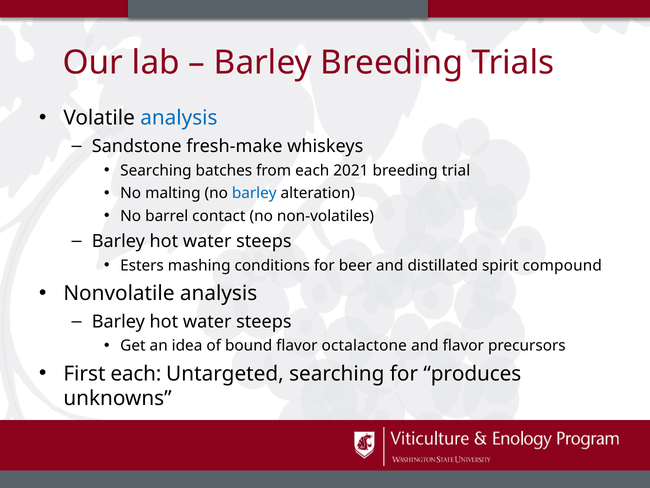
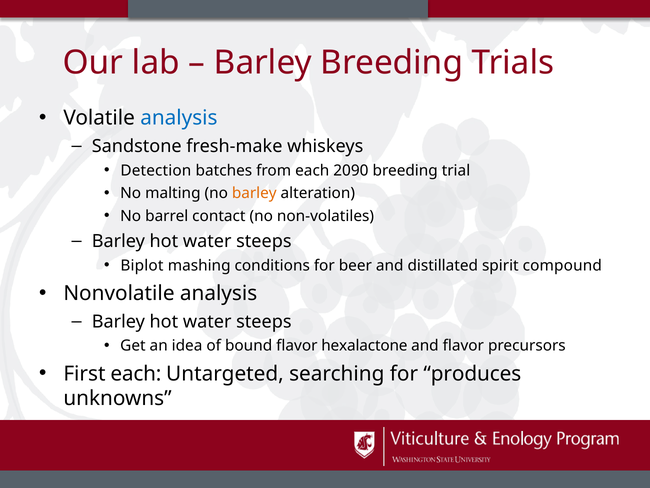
Searching at (156, 170): Searching -> Detection
2021: 2021 -> 2090
barley at (254, 193) colour: blue -> orange
Esters: Esters -> Biplot
octalactone: octalactone -> hexalactone
